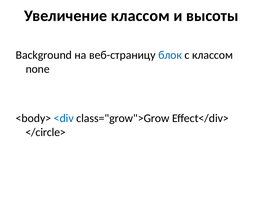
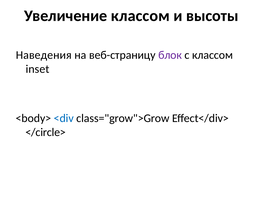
Background: Background -> Наведения
блок colour: blue -> purple
none: none -> inset
